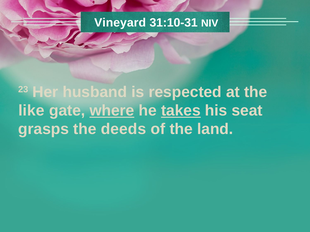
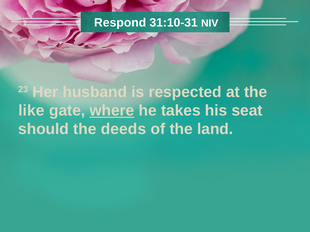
Vineyard: Vineyard -> Respond
takes underline: present -> none
grasps: grasps -> should
